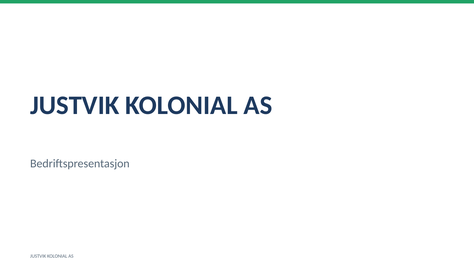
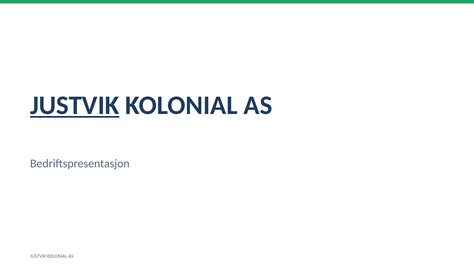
JUSTVIK at (75, 105) underline: none -> present
